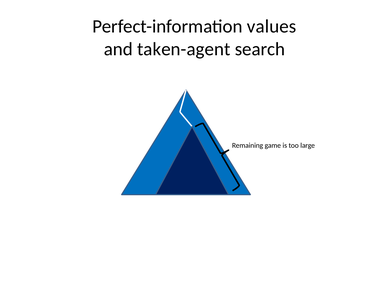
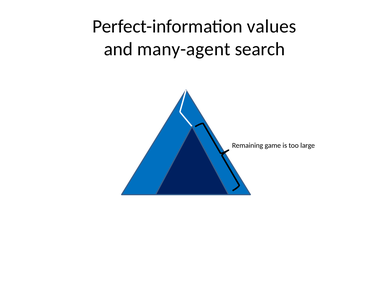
taken-agent: taken-agent -> many-agent
